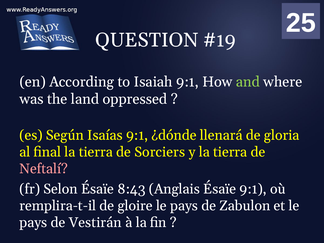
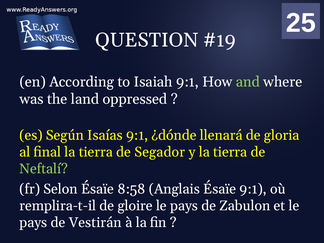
Sorciers: Sorciers -> Segador
Neftalí colour: pink -> light green
8:43: 8:43 -> 8:58
